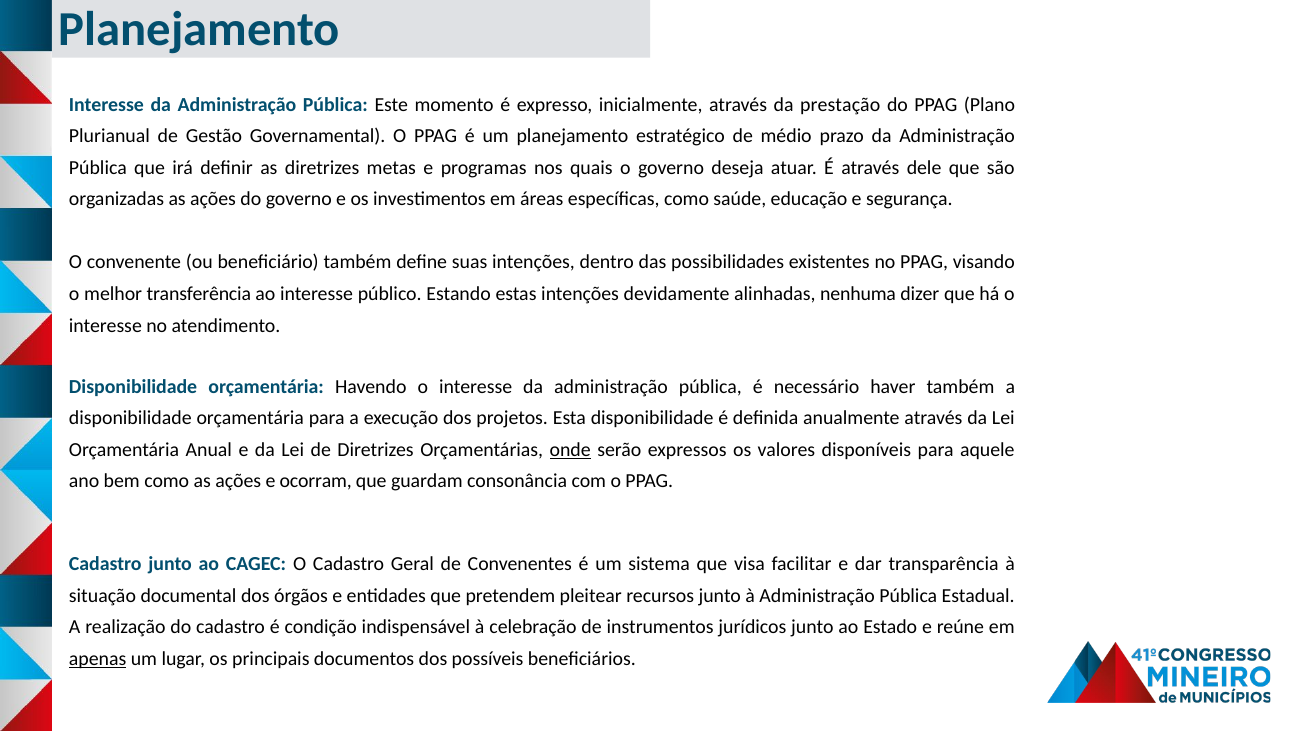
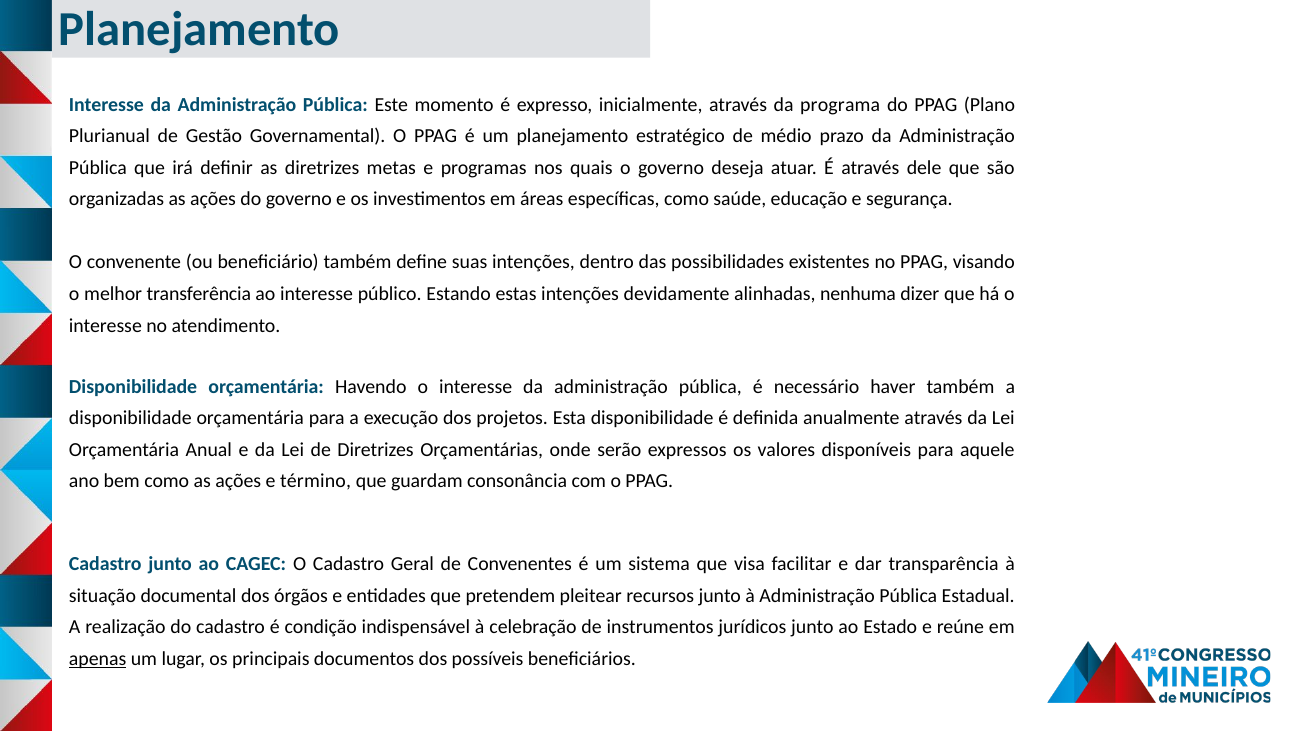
prestação: prestação -> programa
onde underline: present -> none
ocorram: ocorram -> término
